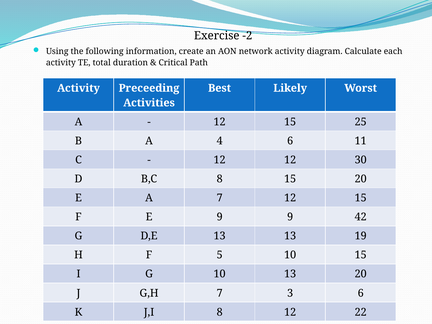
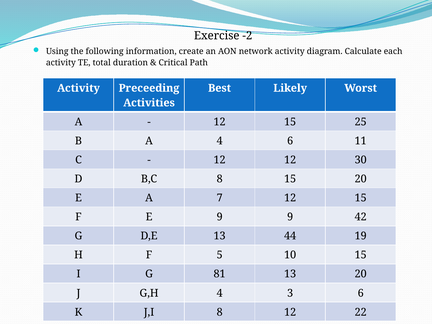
13 13: 13 -> 44
G 10: 10 -> 81
G,H 7: 7 -> 4
